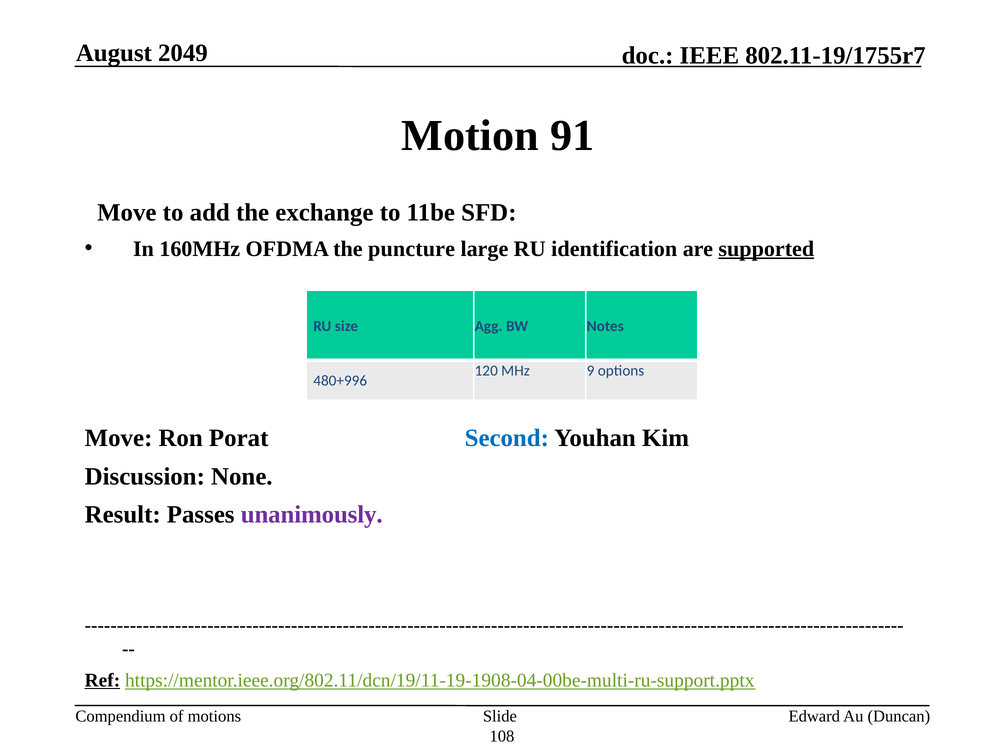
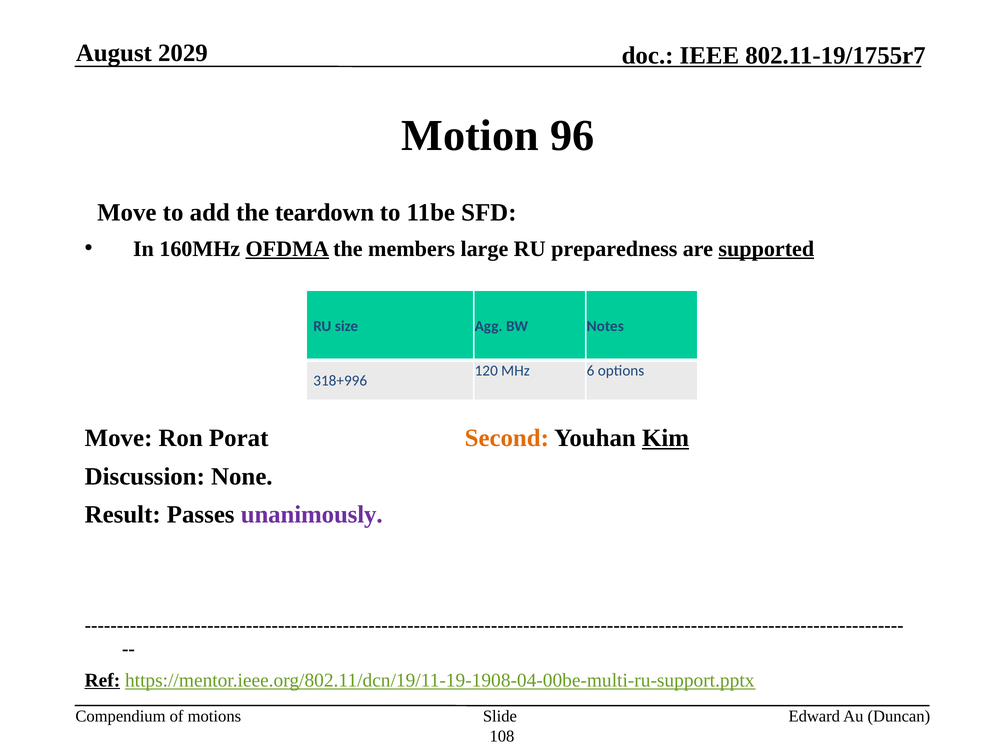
2049: 2049 -> 2029
91: 91 -> 96
exchange: exchange -> teardown
OFDMA underline: none -> present
puncture: puncture -> members
identification: identification -> preparedness
9: 9 -> 6
480+996: 480+996 -> 318+996
Second colour: blue -> orange
Kim underline: none -> present
